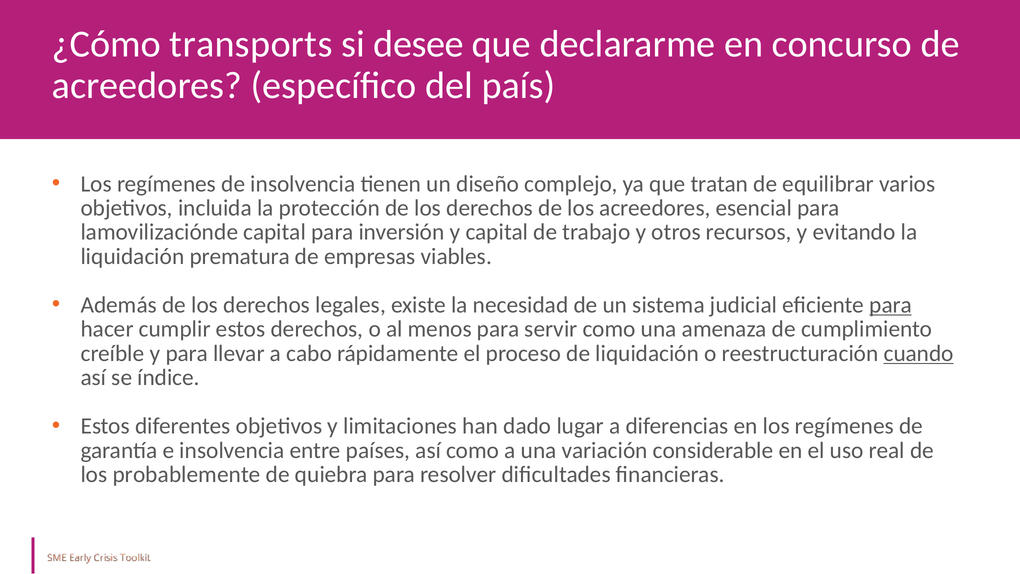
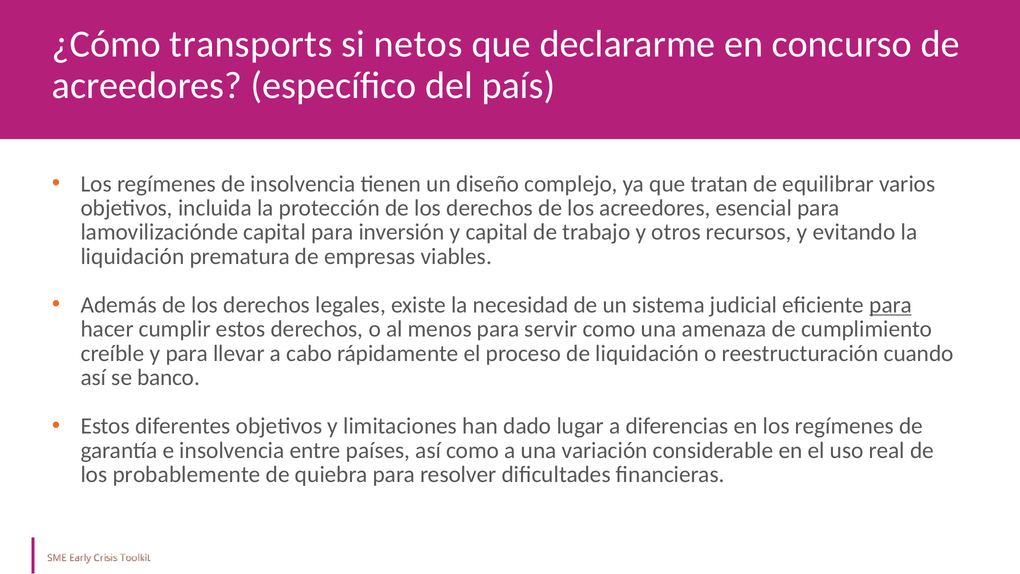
desee: desee -> netos
cuando underline: present -> none
índice: índice -> banco
